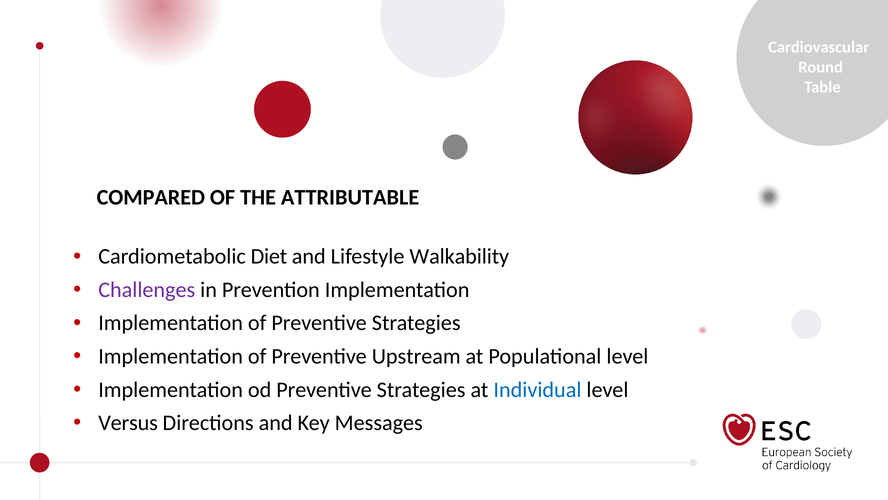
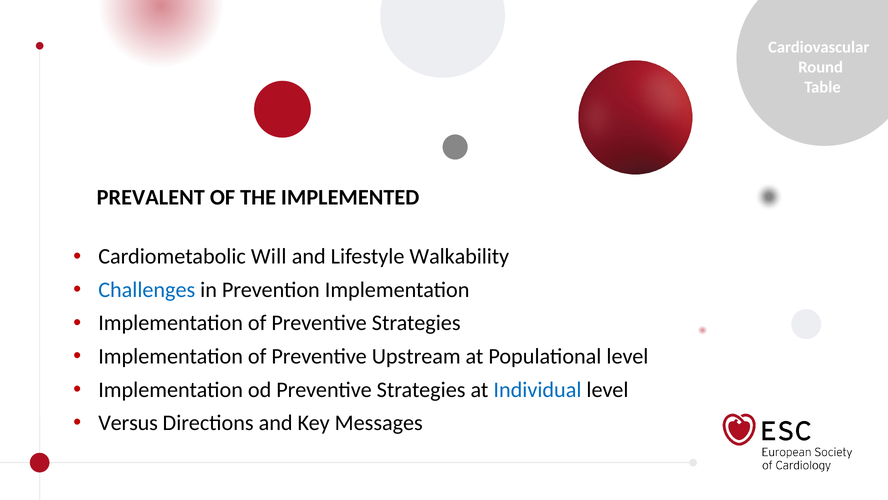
COMPARED: COMPARED -> PREVALENT
ATTRIBUTABLE: ATTRIBUTABLE -> IMPLEMENTED
Diet: Diet -> Will
Challenges colour: purple -> blue
